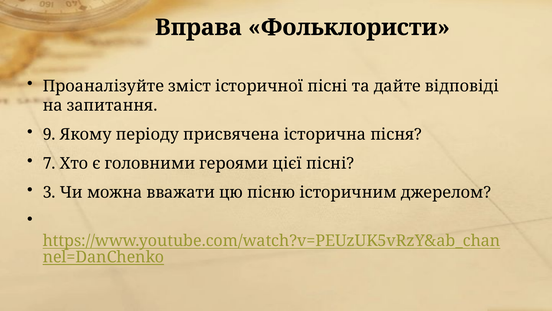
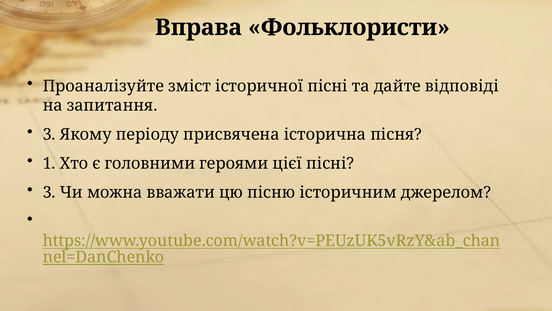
9 at (49, 134): 9 -> 3
7: 7 -> 1
